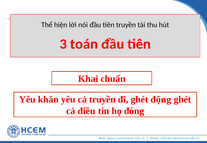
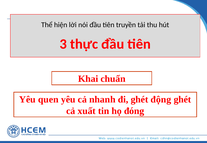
toán: toán -> thực
khăn: khăn -> quen
cả truyền: truyền -> nhanh
điều: điều -> xuất
